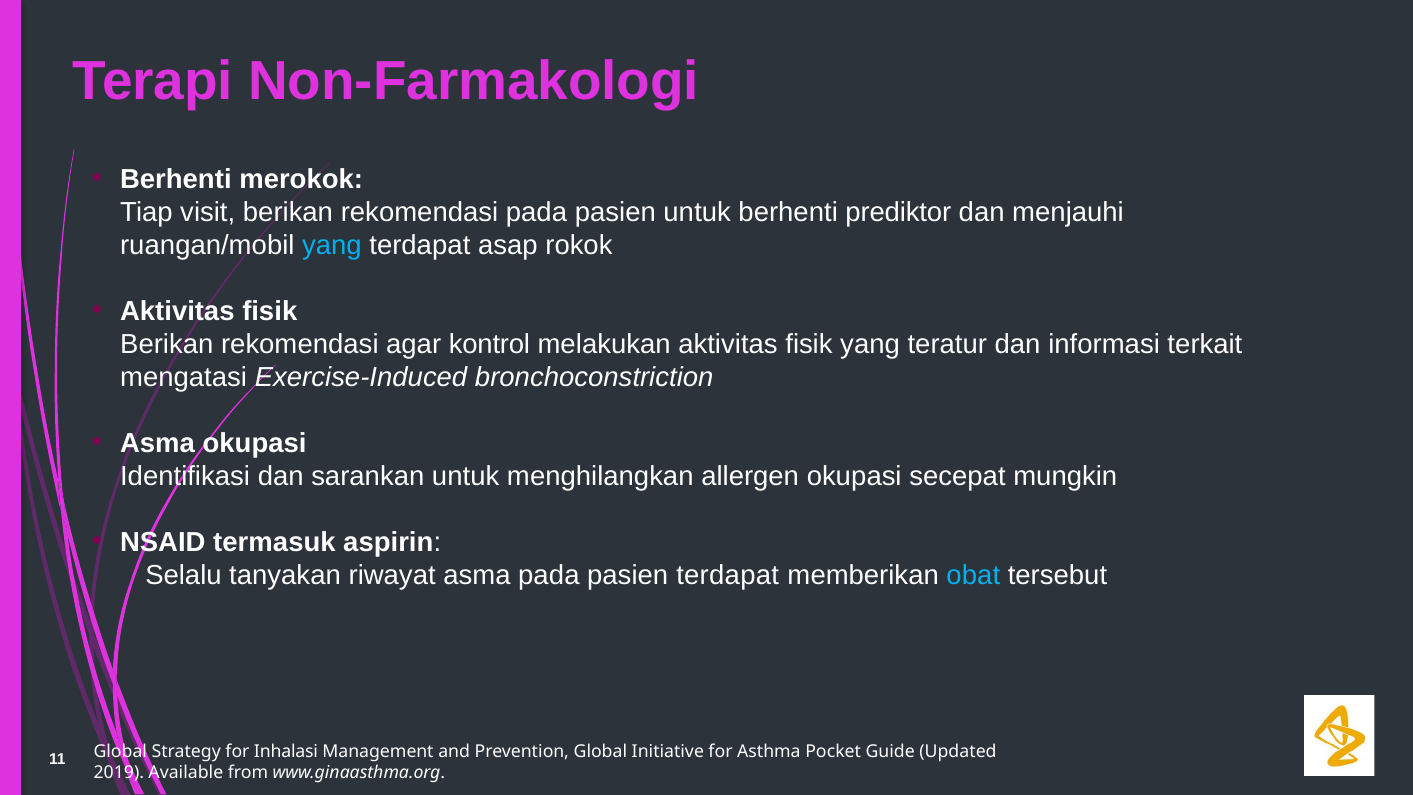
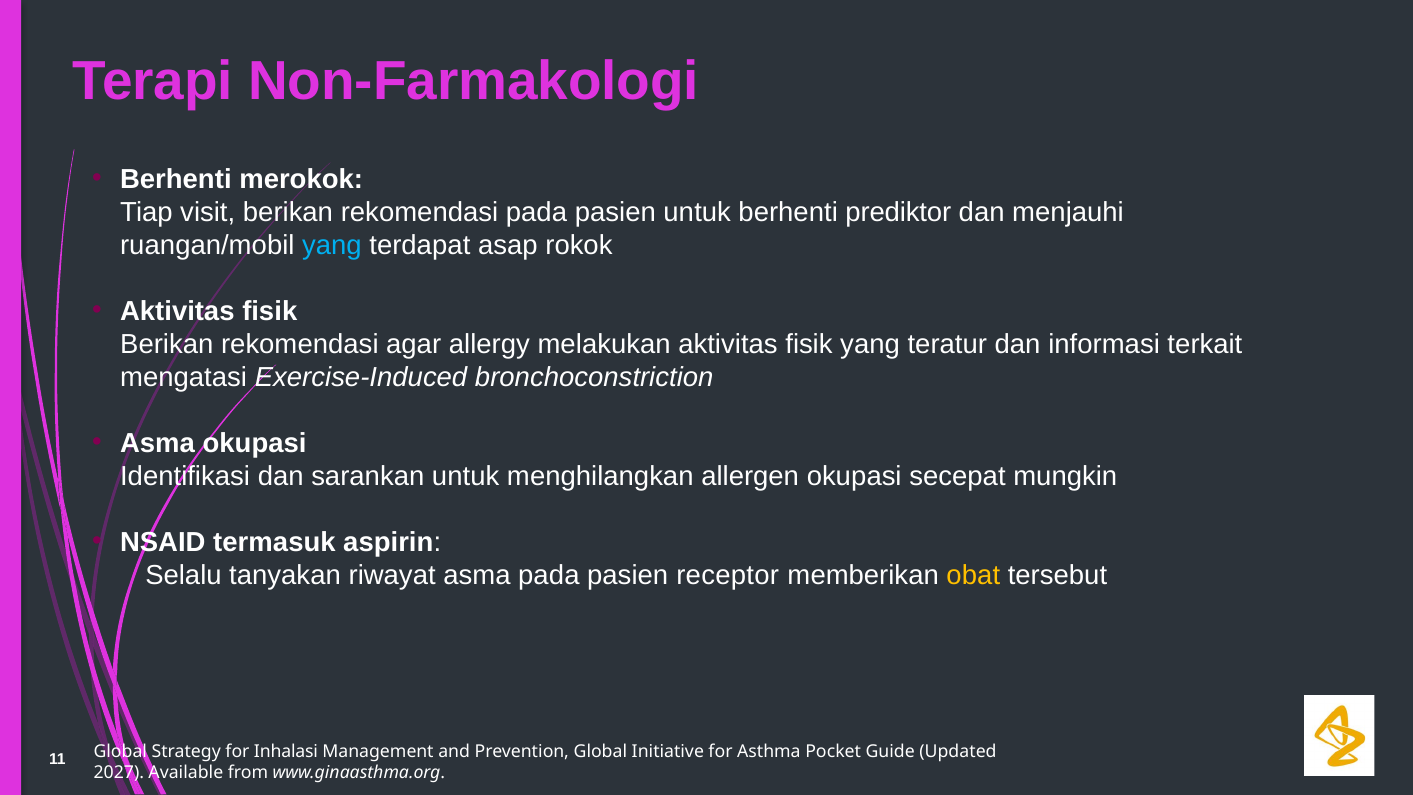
kontrol: kontrol -> allergy
pasien terdapat: terdapat -> receptor
obat colour: light blue -> yellow
2019: 2019 -> 2027
